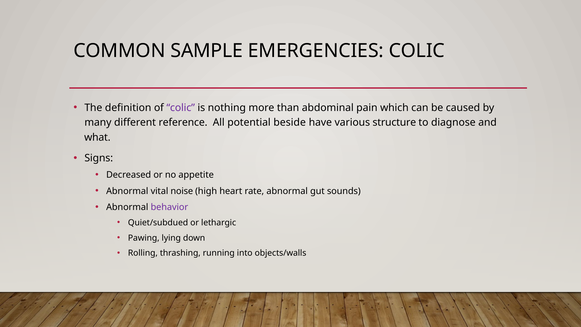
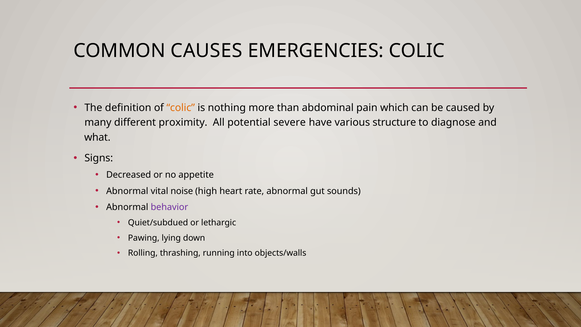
SAMPLE: SAMPLE -> CAUSES
colic at (181, 108) colour: purple -> orange
reference: reference -> proximity
beside: beside -> severe
